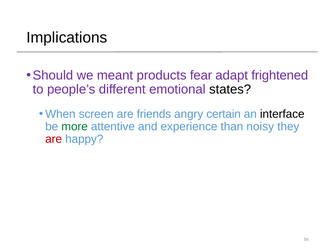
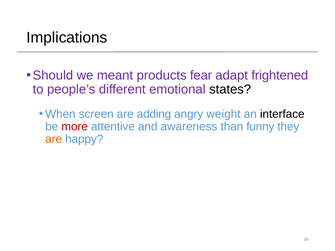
friends: friends -> adding
certain: certain -> weight
more colour: green -> red
experience: experience -> awareness
noisy: noisy -> funny
are at (54, 139) colour: red -> orange
